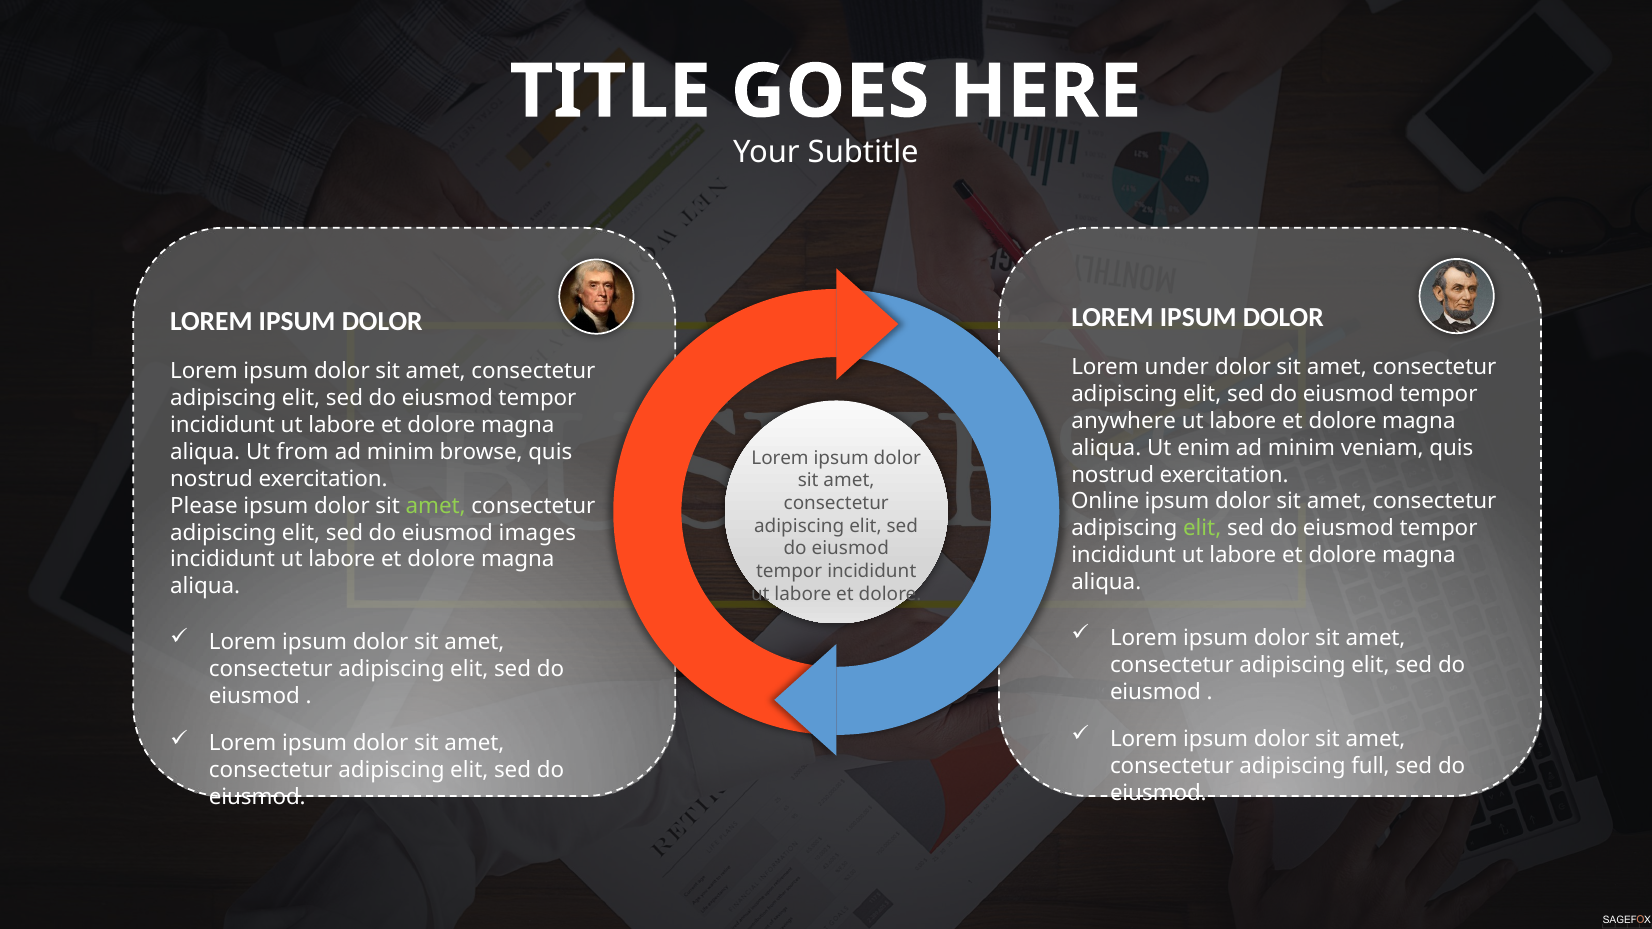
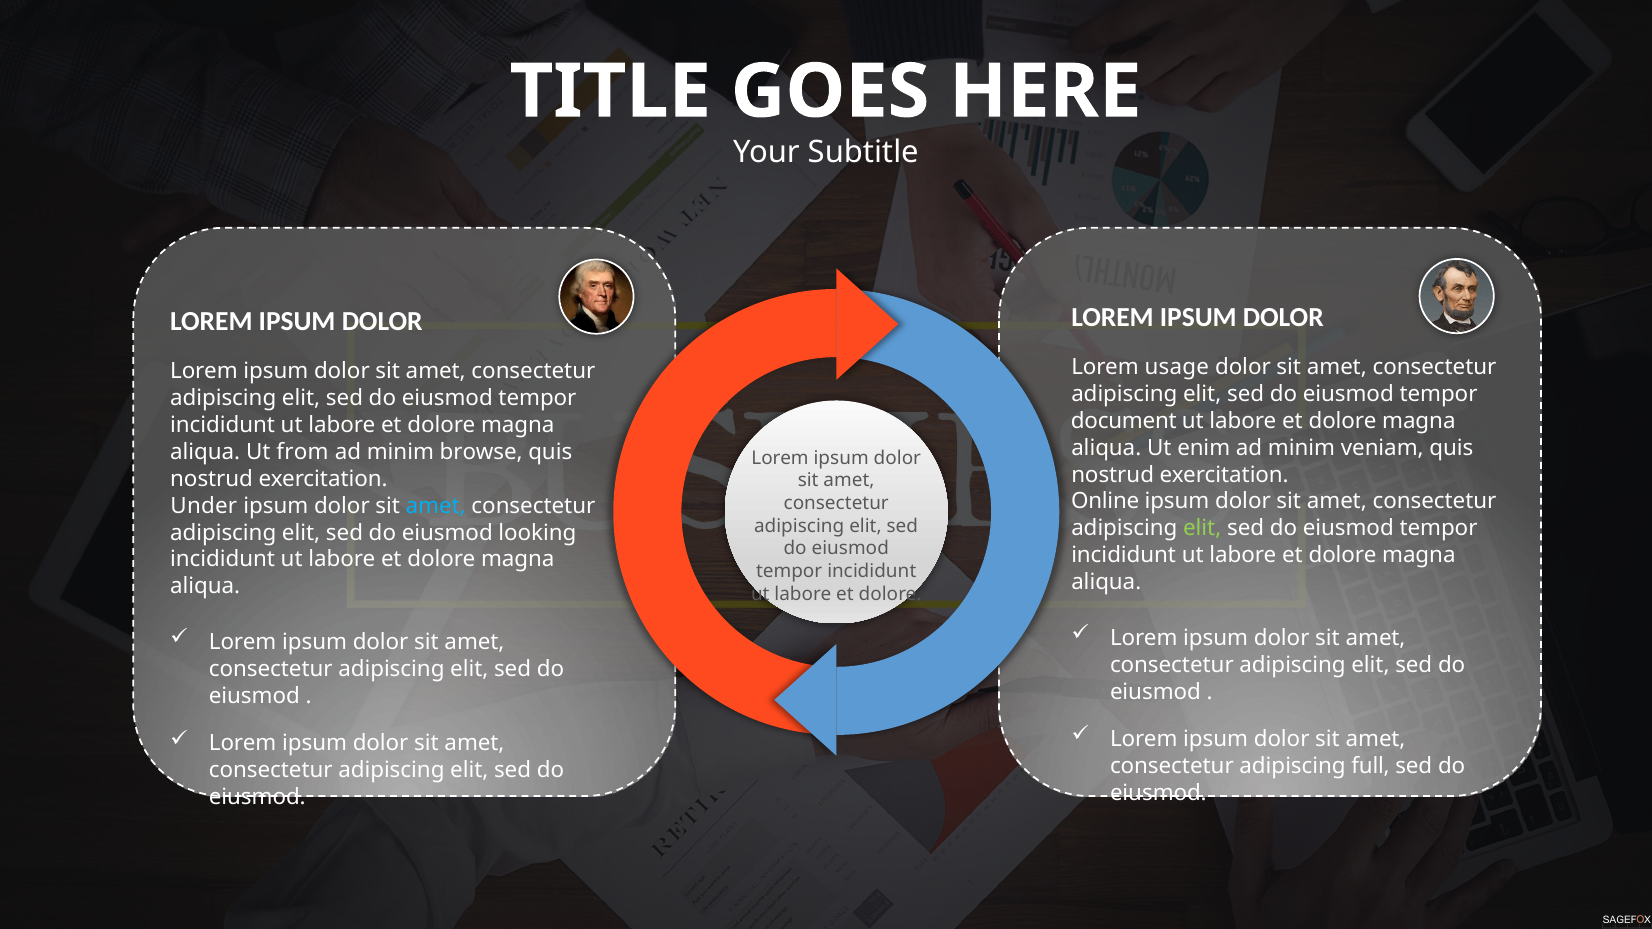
under: under -> usage
anywhere: anywhere -> document
Please: Please -> Under
amet at (436, 506) colour: light green -> light blue
images: images -> looking
